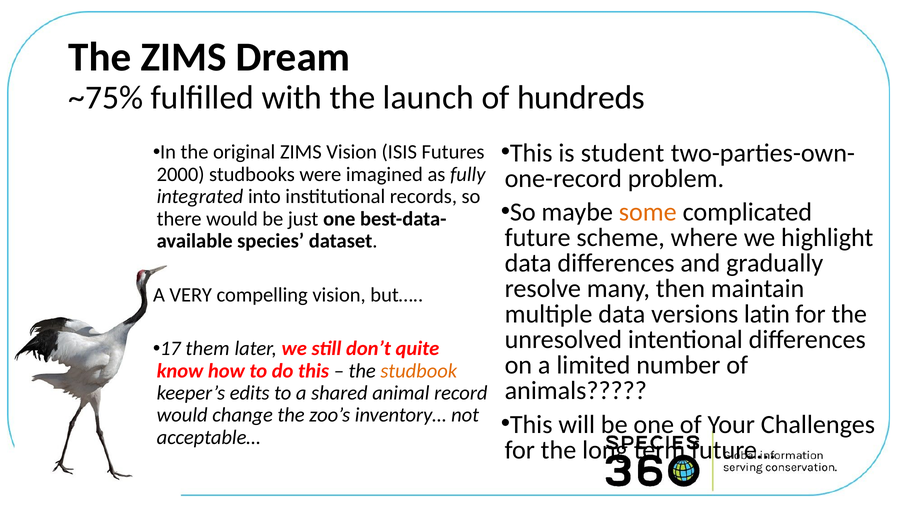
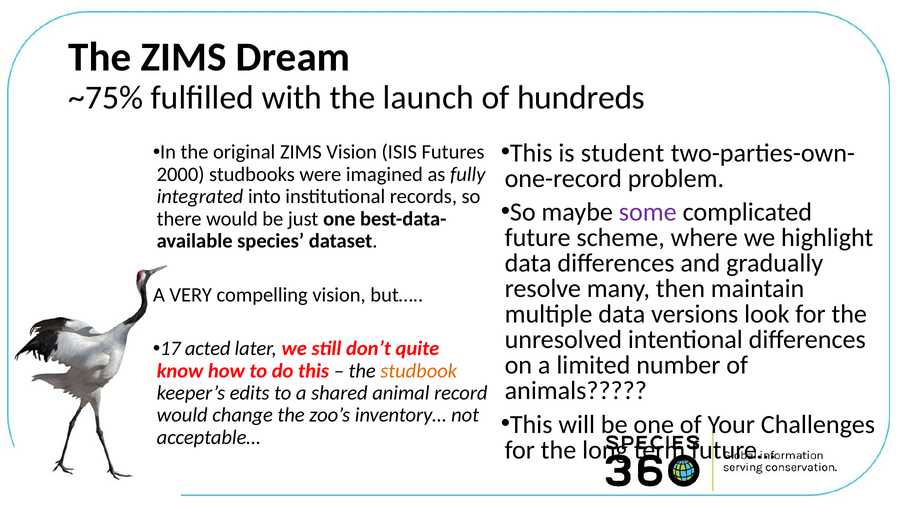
some colour: orange -> purple
latin: latin -> look
them: them -> acted
